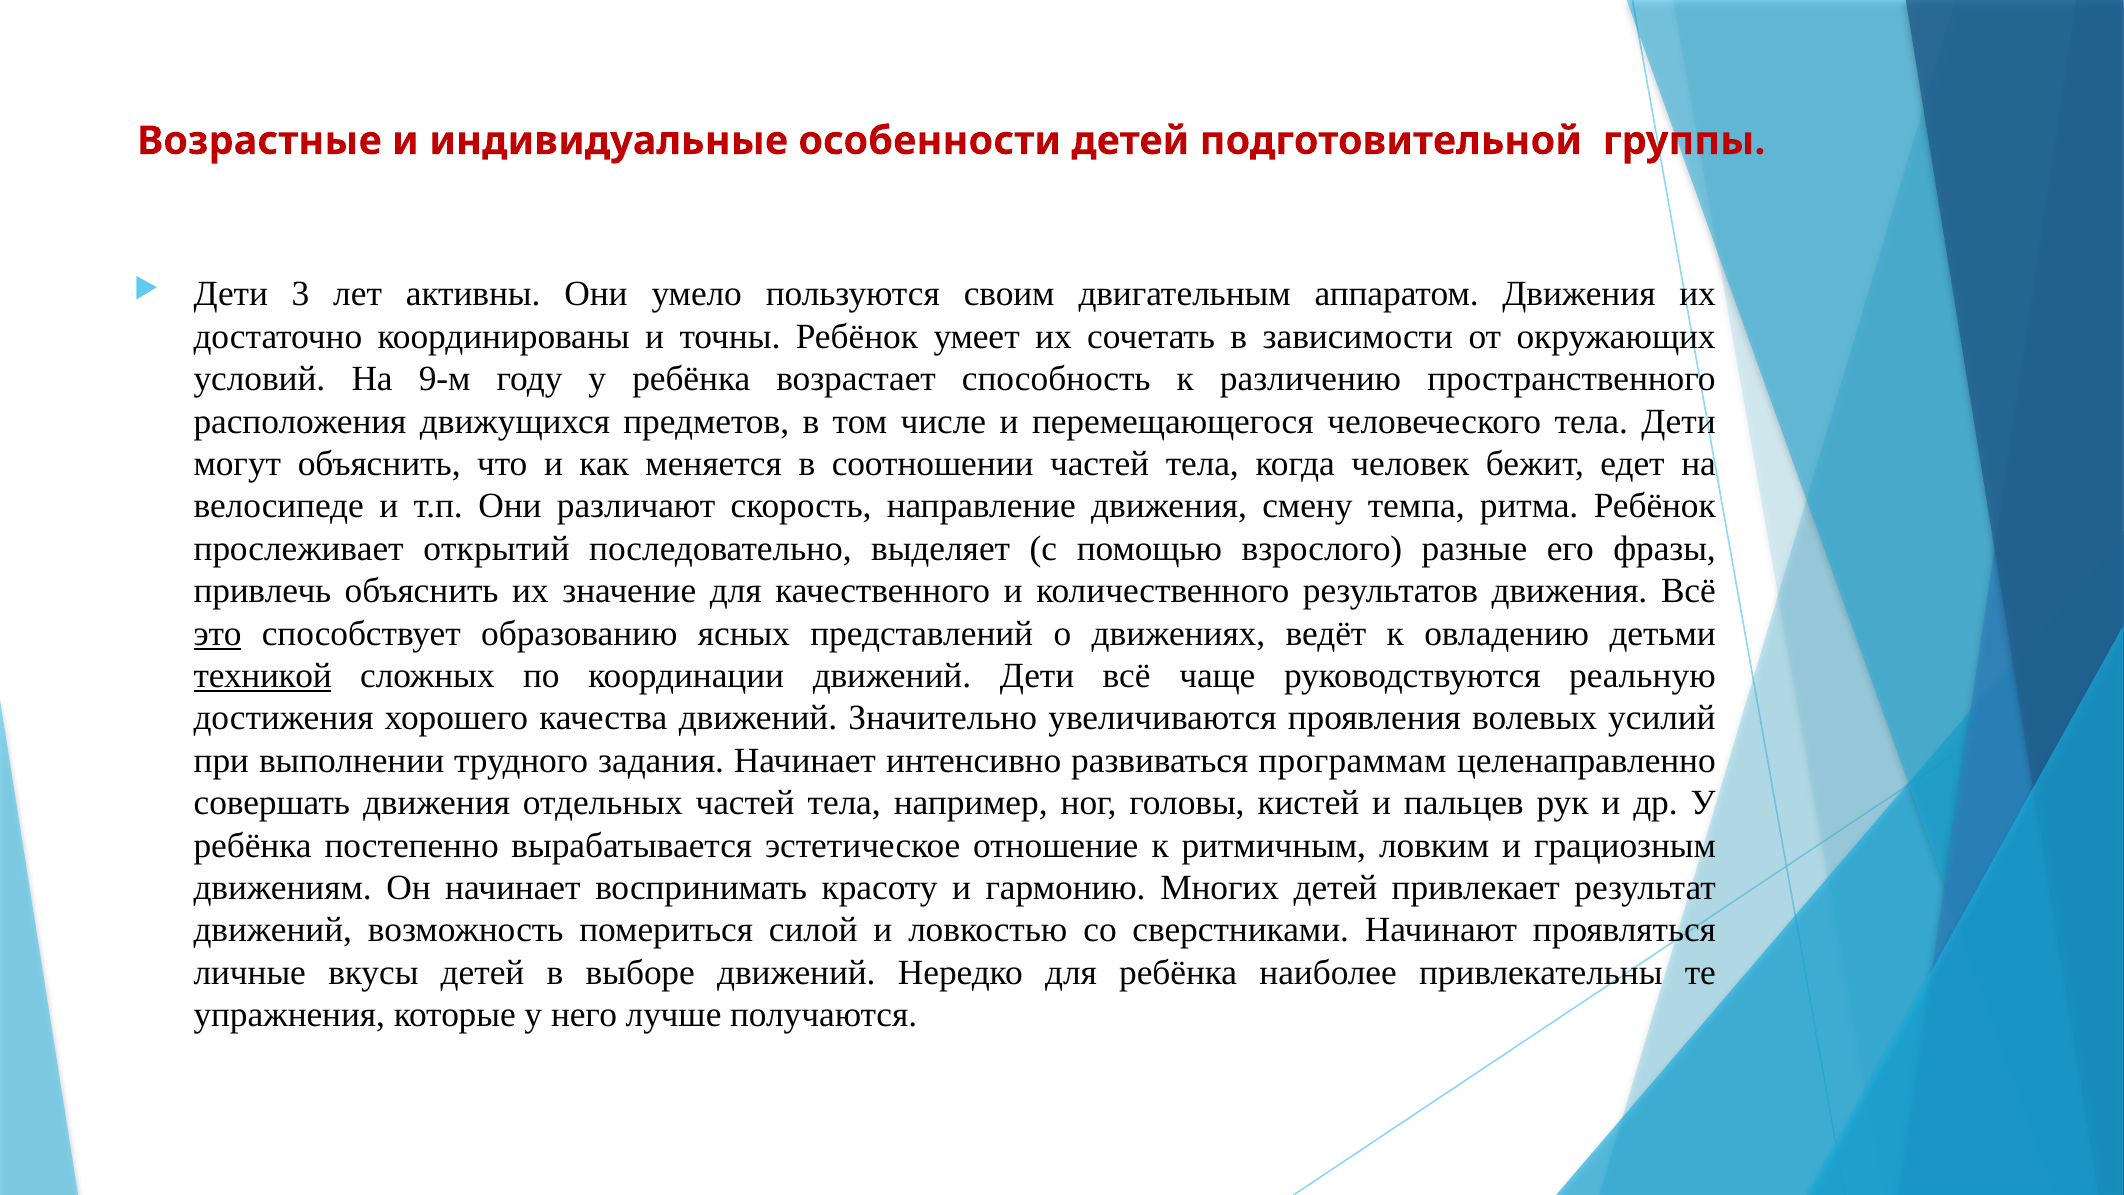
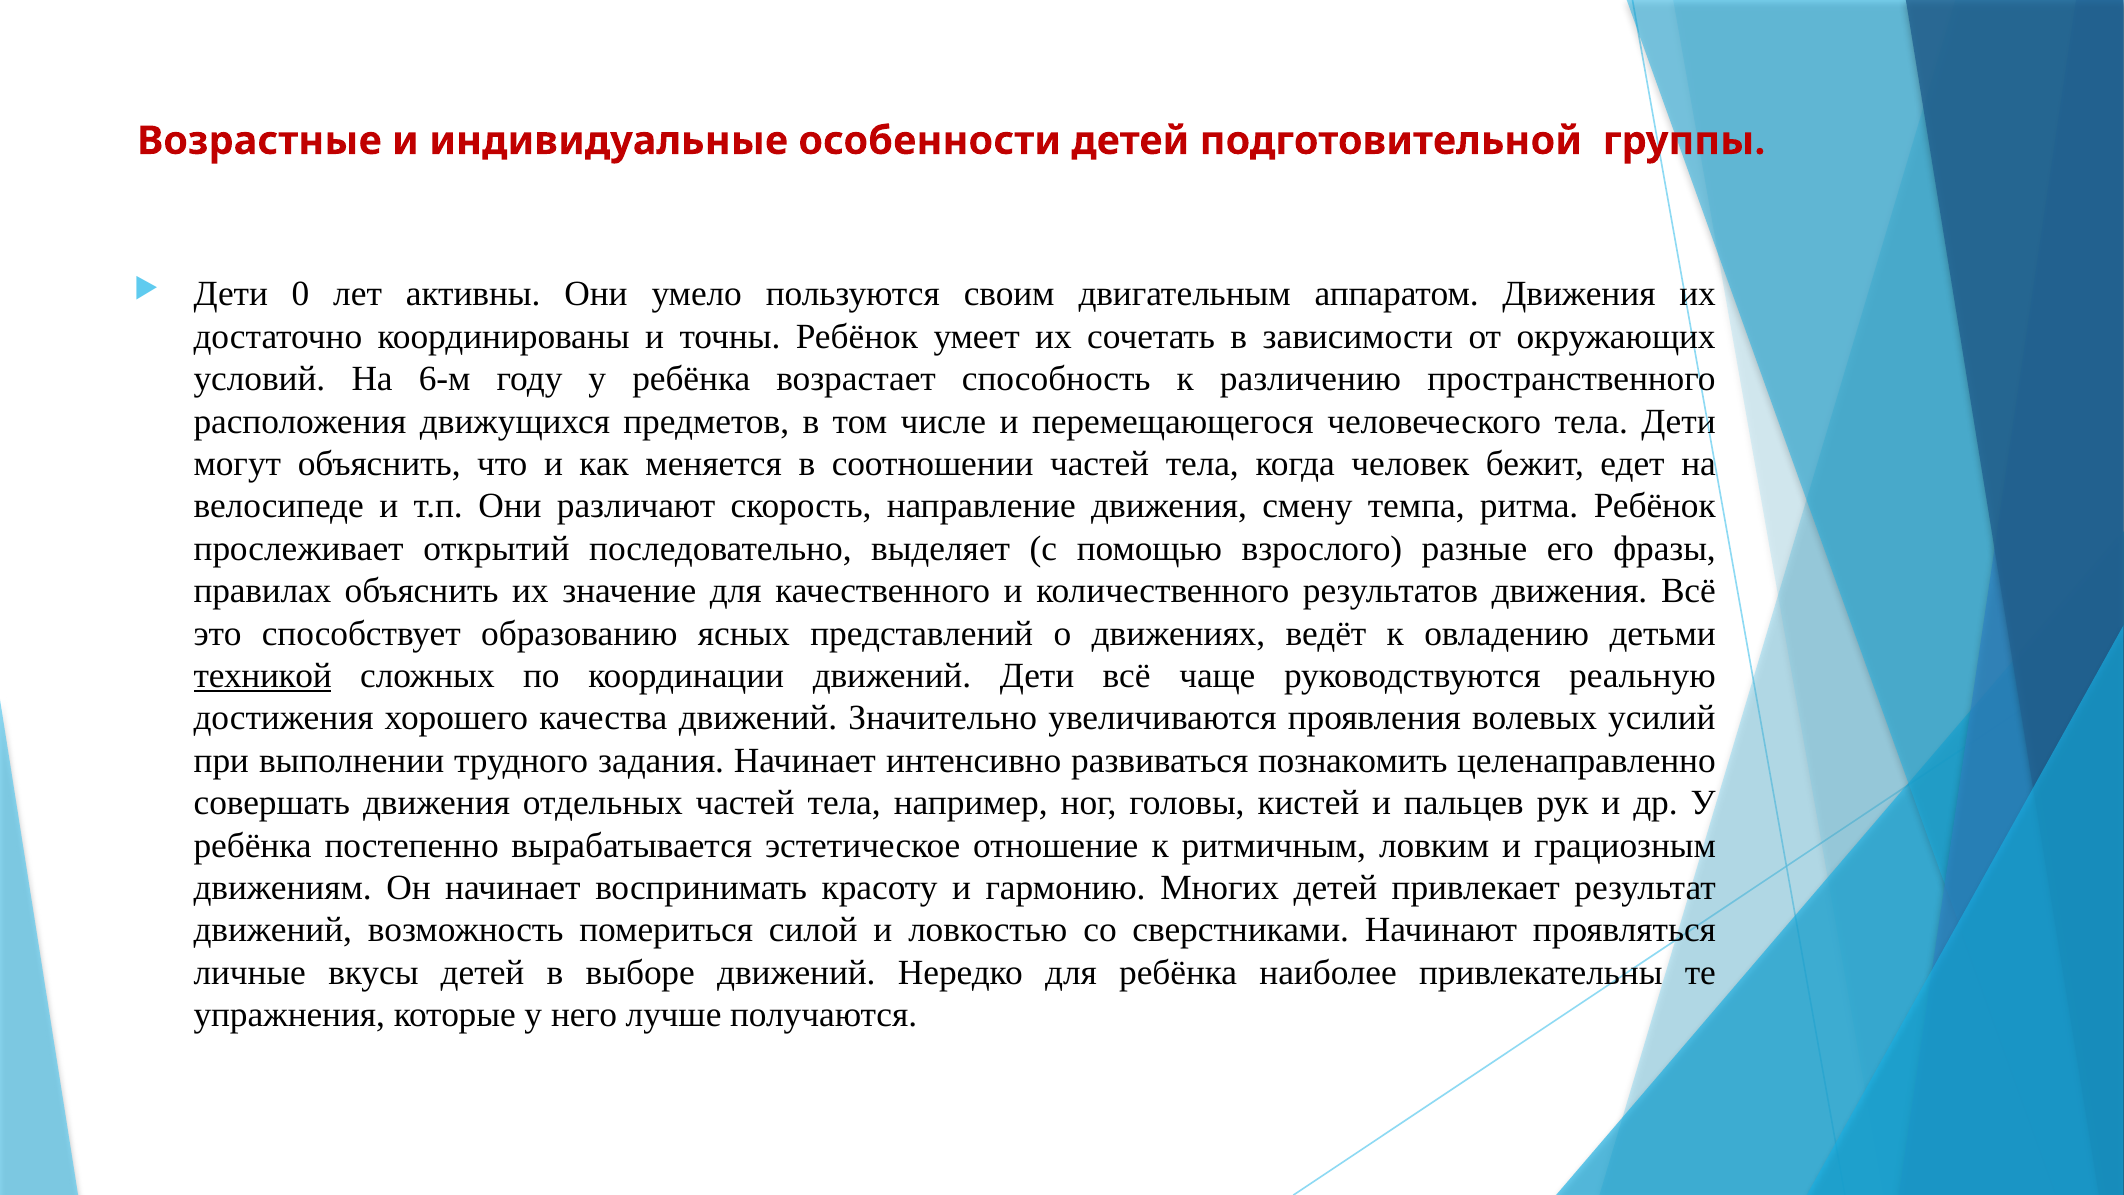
3: 3 -> 0
9-м: 9-м -> 6-м
привлечь: привлечь -> правилах
это underline: present -> none
программам: программам -> познакомить
